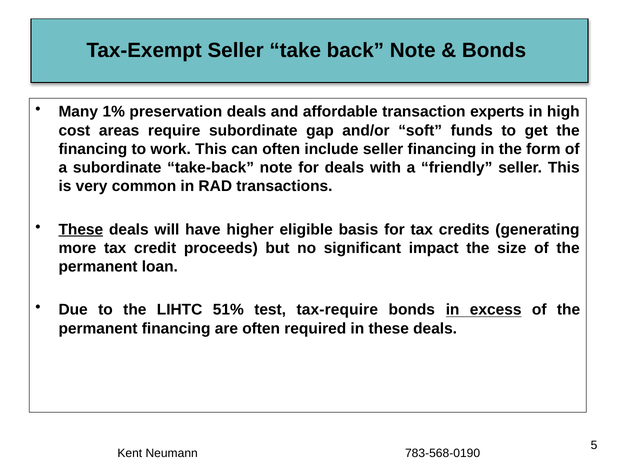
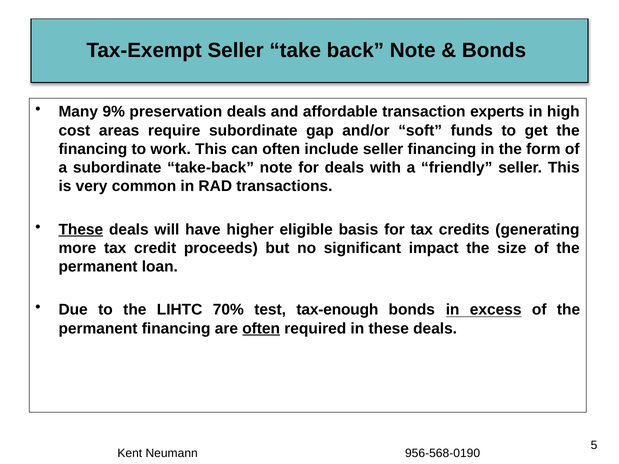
1%: 1% -> 9%
51%: 51% -> 70%
tax-require: tax-require -> tax-enough
often at (261, 329) underline: none -> present
783-568-0190: 783-568-0190 -> 956-568-0190
